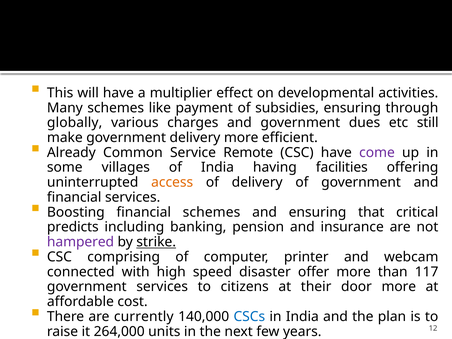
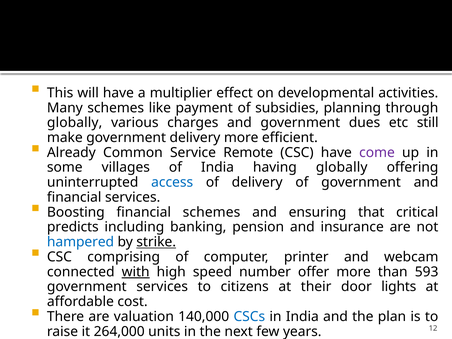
subsidies ensuring: ensuring -> planning
having facilities: facilities -> globally
access colour: orange -> blue
hampered colour: purple -> blue
with underline: none -> present
disaster: disaster -> number
117: 117 -> 593
door more: more -> lights
currently: currently -> valuation
